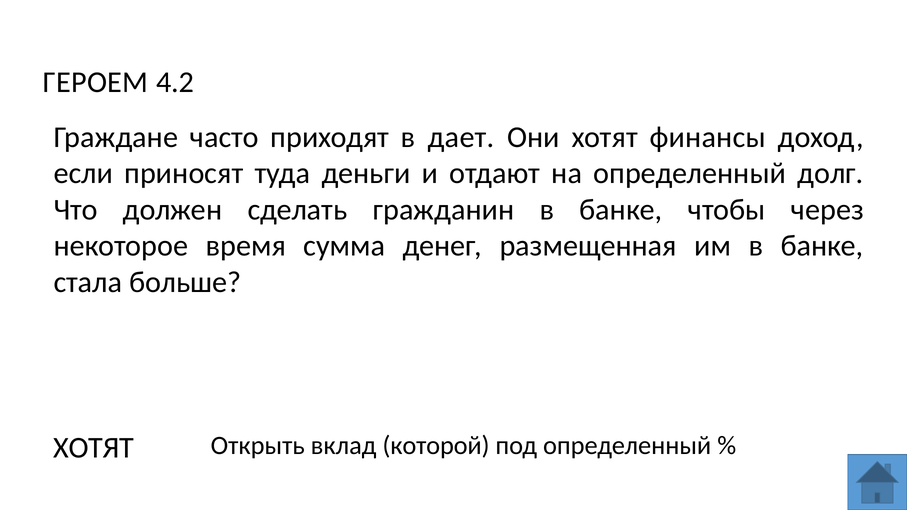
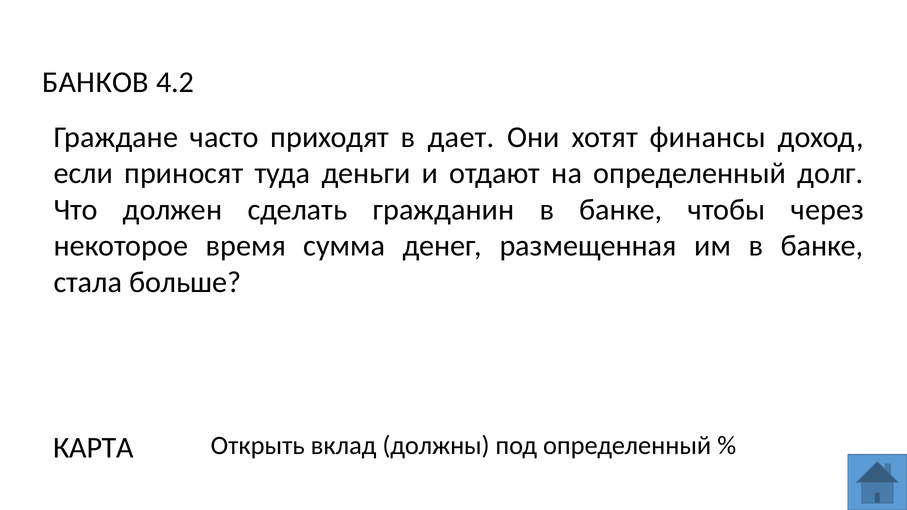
ГЕРОЕМ: ГЕРОЕМ -> БАНКОВ
ХОТЯТ at (94, 448): ХОТЯТ -> КАРТА
которой: которой -> должны
